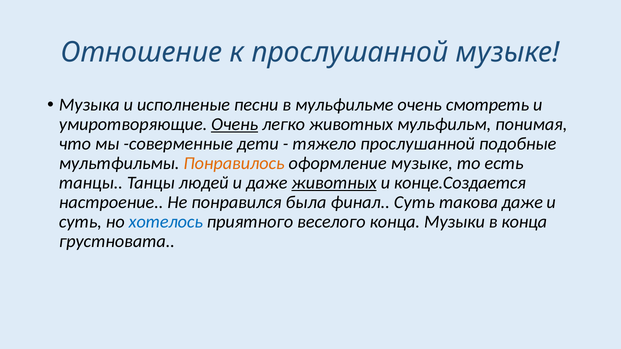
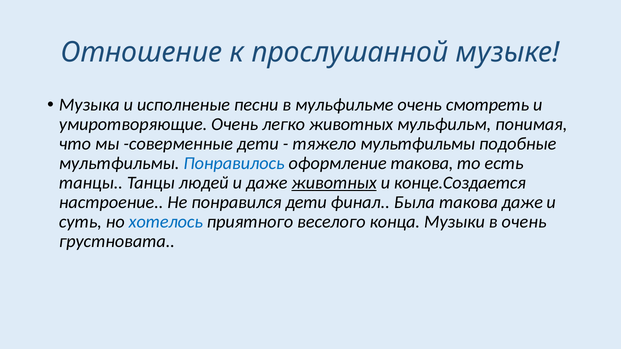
Очень at (235, 124) underline: present -> none
тяжело прослушанной: прослушанной -> мультфильмы
Понравилось colour: orange -> blue
оформление музыке: музыке -> такова
понравился была: была -> дети
финал Суть: Суть -> Была
в конца: конца -> очень
